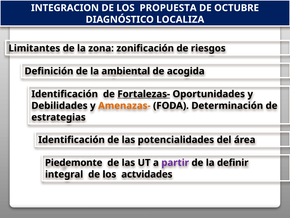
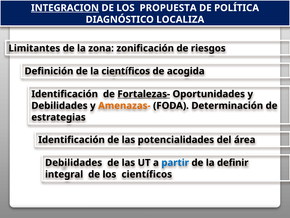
INTEGRACION underline: none -> present
OCTUBRE: OCTUBRE -> POLÍTICA
la ambiental: ambiental -> científicos
Piedemonte at (74, 162): Piedemonte -> Debilidades
partir colour: purple -> blue
los actvidades: actvidades -> científicos
